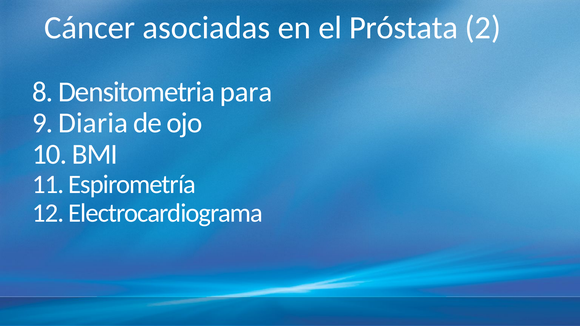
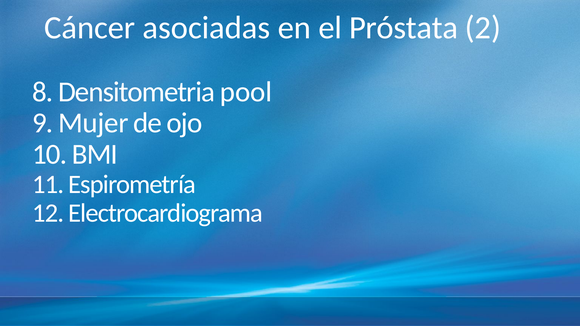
para: para -> pool
Diaria: Diaria -> Mujer
